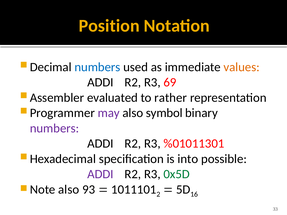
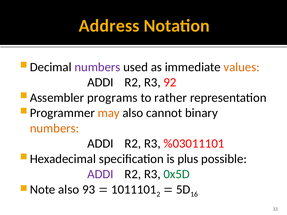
Position: Position -> Address
numbers at (97, 67) colour: blue -> purple
69: 69 -> 92
evaluated: evaluated -> programs
may colour: purple -> orange
symbol: symbol -> cannot
numbers at (54, 128) colour: purple -> orange
%01011301: %01011301 -> %03011101
into: into -> plus
